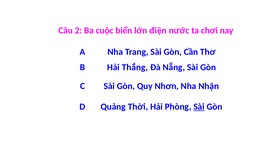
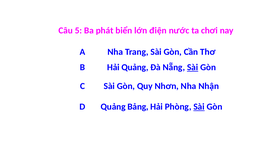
2: 2 -> 5
cuộc: cuộc -> phát
Hải Thắng: Thắng -> Quảng
Sài at (193, 68) underline: none -> present
Thời: Thời -> Bảng
